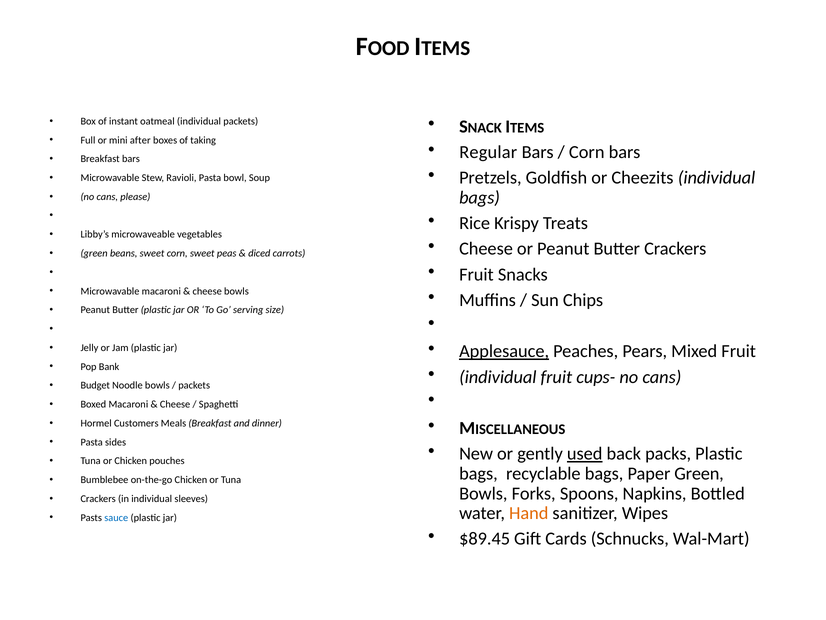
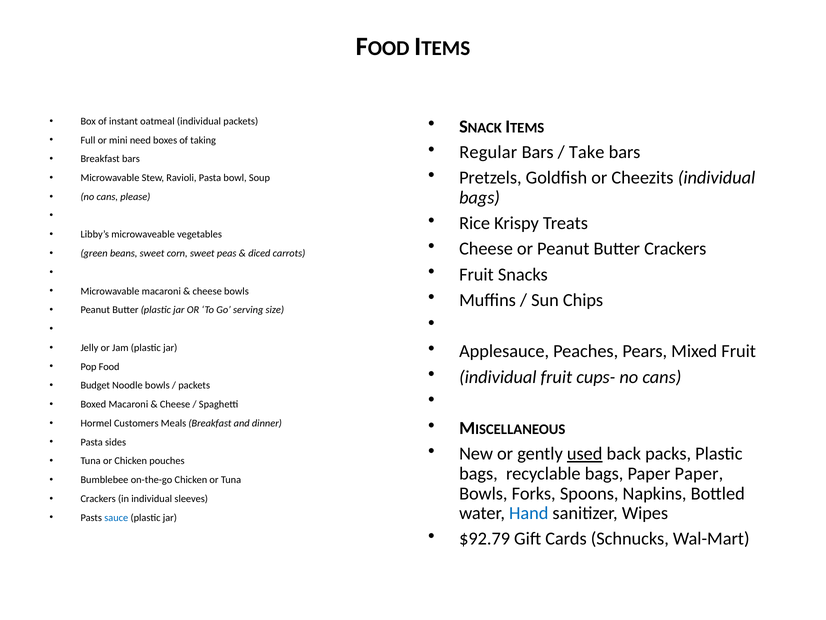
after: after -> need
Corn at (587, 152): Corn -> Take
Applesauce underline: present -> none
Bank: Bank -> Food
Paper Green: Green -> Paper
Hand colour: orange -> blue
$89.45: $89.45 -> $92.79
